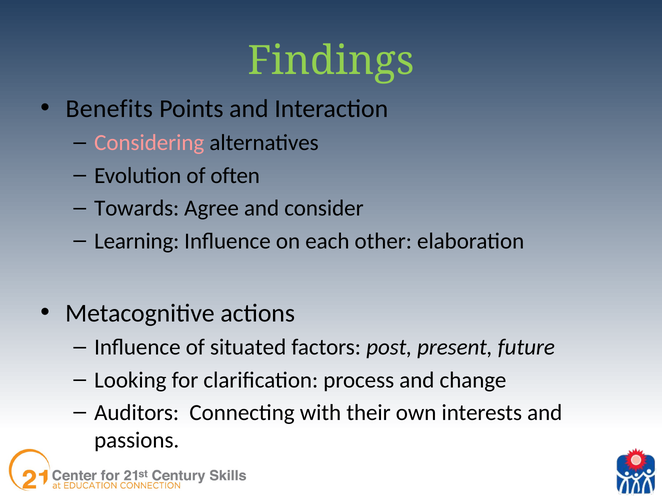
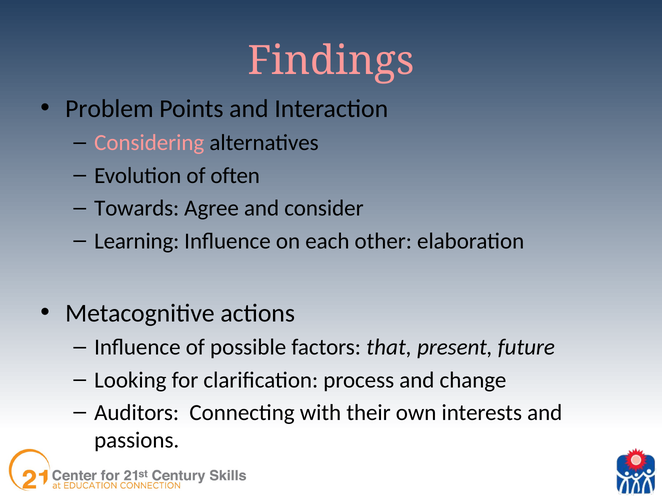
Findings colour: light green -> pink
Benefits: Benefits -> Problem
situated: situated -> possible
post: post -> that
